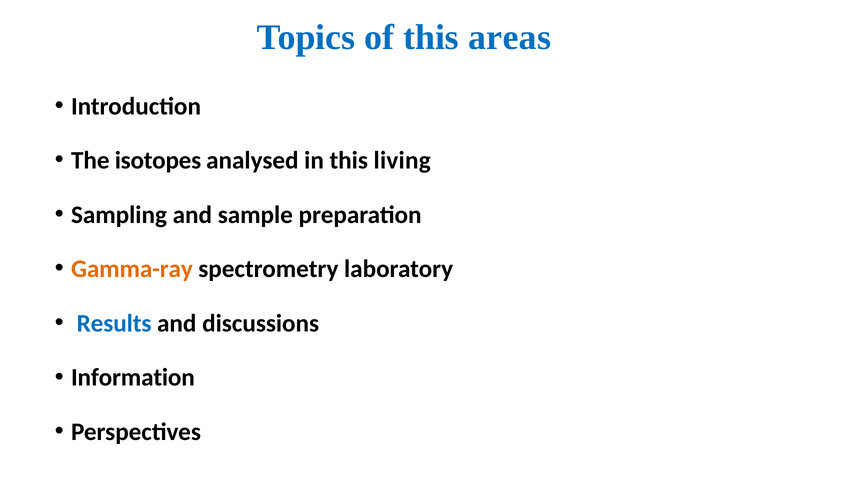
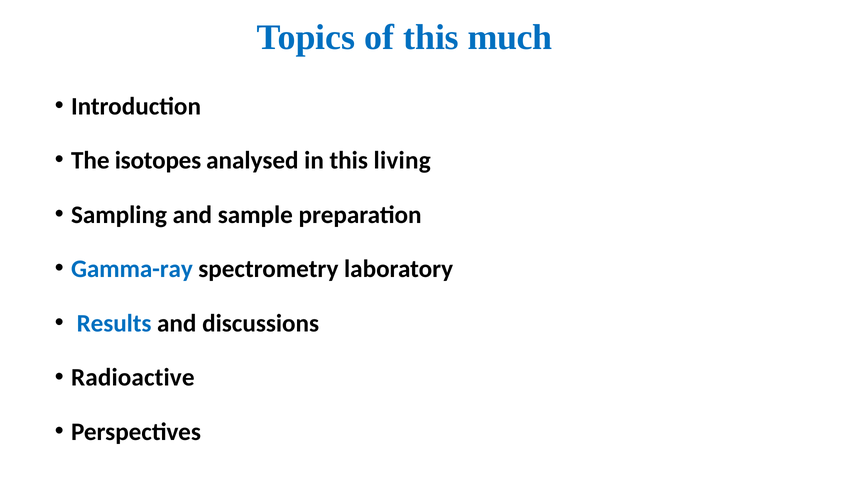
areas: areas -> much
Gamma-ray colour: orange -> blue
Information: Information -> Radioactive
